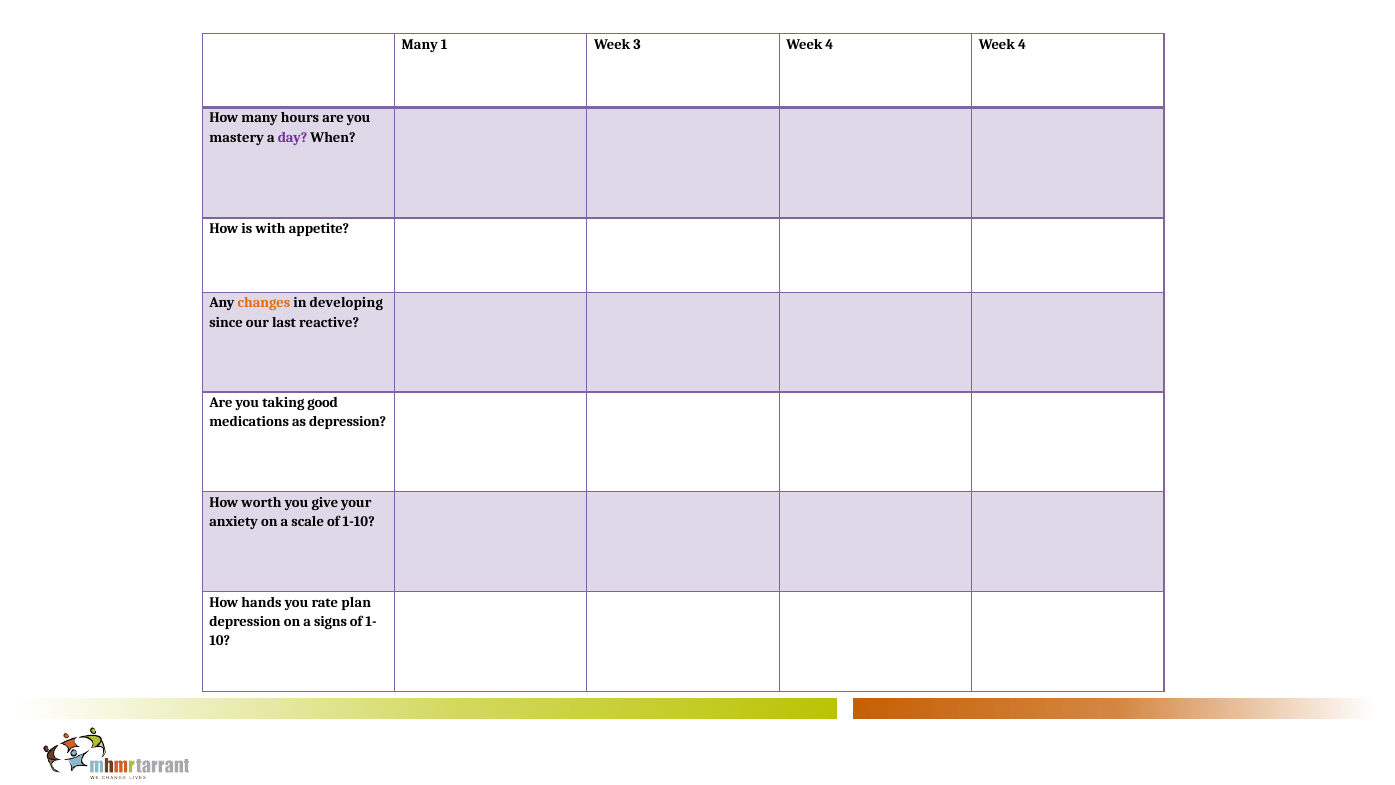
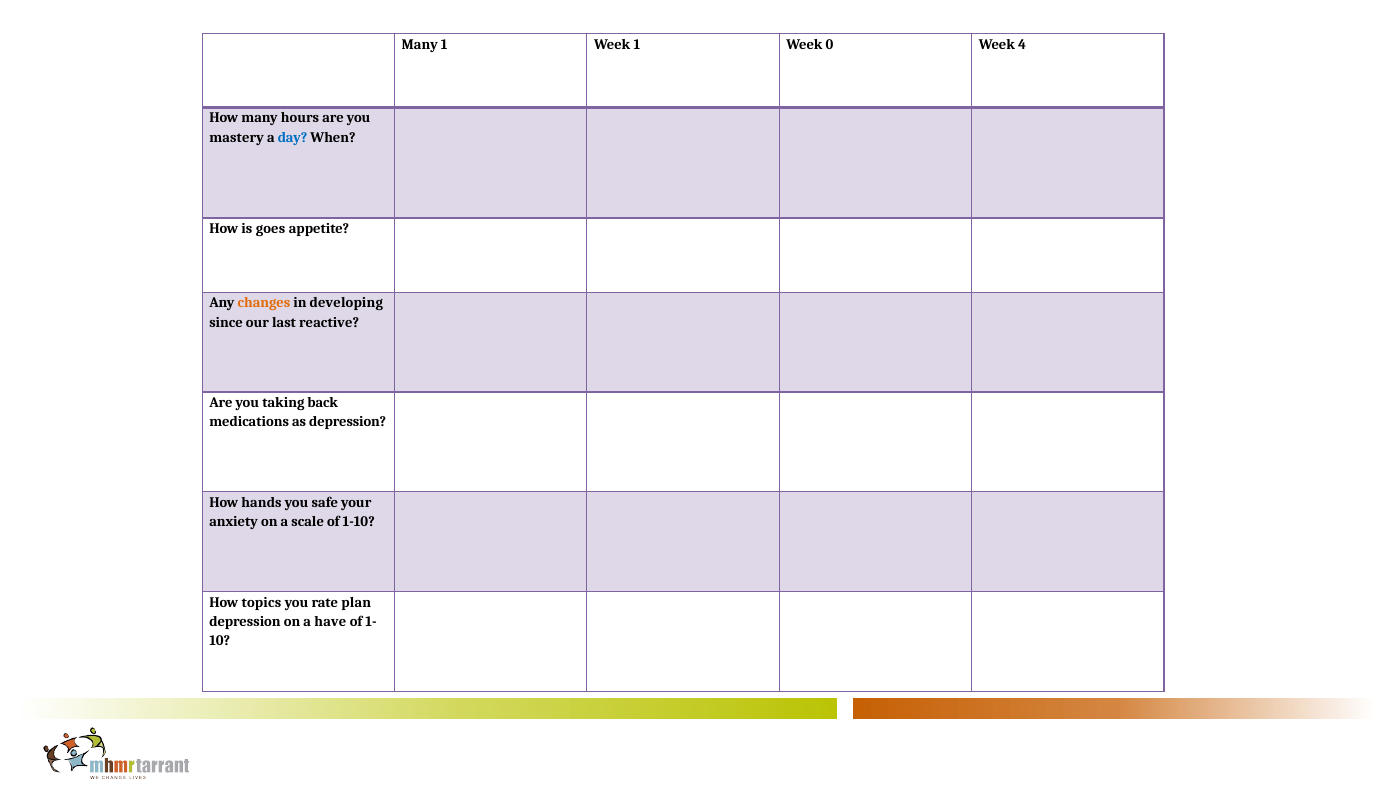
Week 3: 3 -> 1
4 at (829, 44): 4 -> 0
day colour: purple -> blue
with: with -> goes
good: good -> back
worth: worth -> hands
give: give -> safe
hands: hands -> topics
signs: signs -> have
